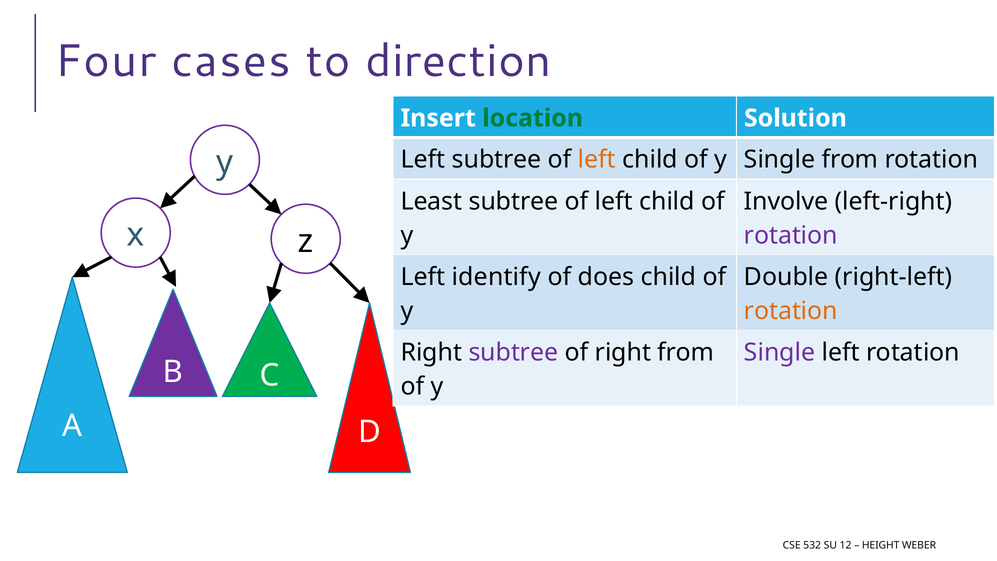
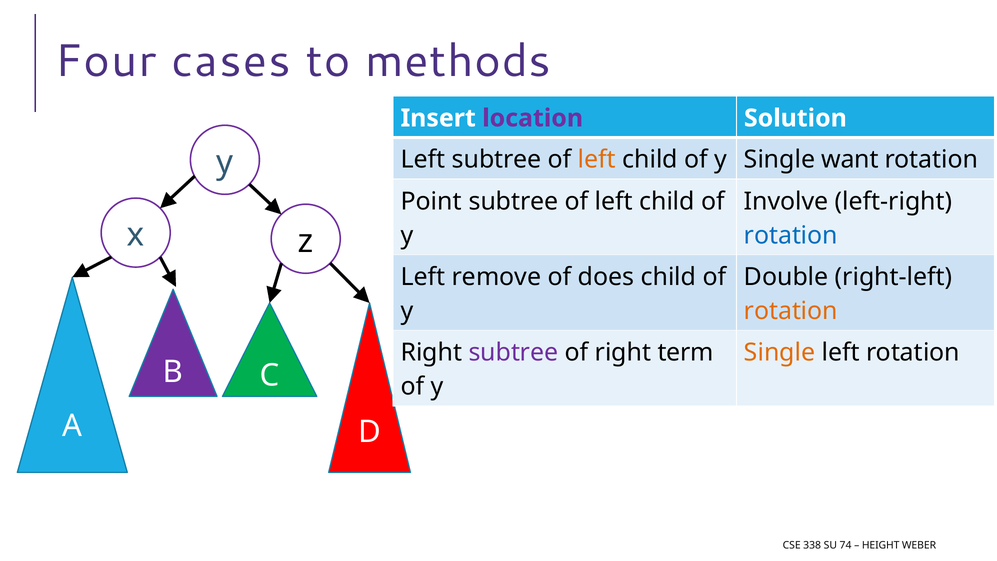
direction: direction -> methods
location colour: green -> purple
Single from: from -> want
Least: Least -> Point
rotation at (791, 235) colour: purple -> blue
identify: identify -> remove
right from: from -> term
Single at (780, 352) colour: purple -> orange
532: 532 -> 338
12: 12 -> 74
